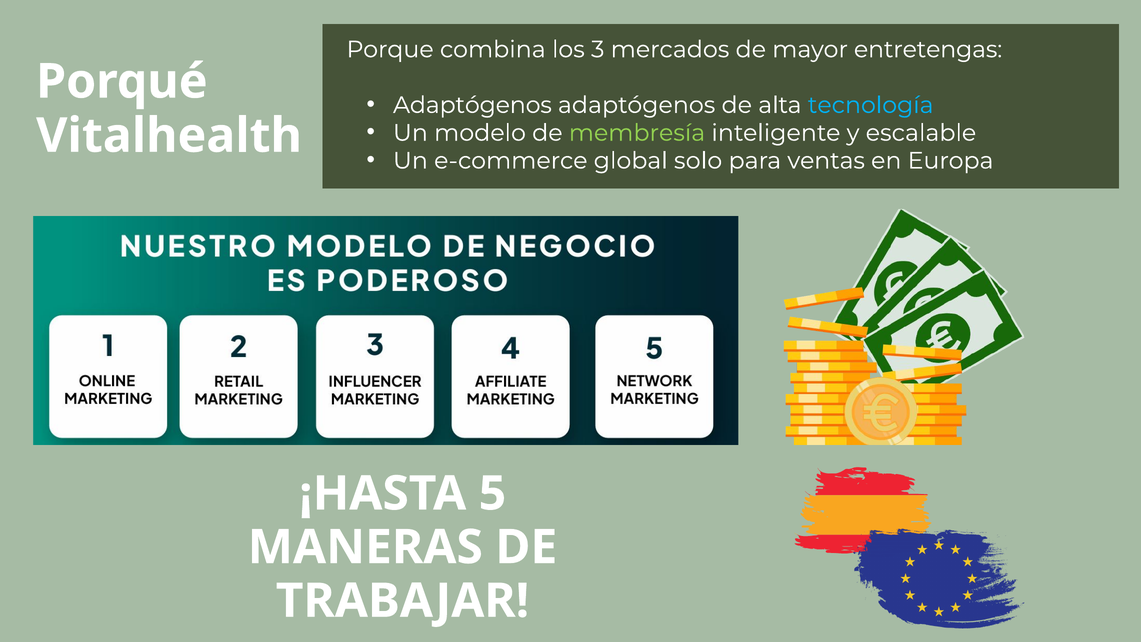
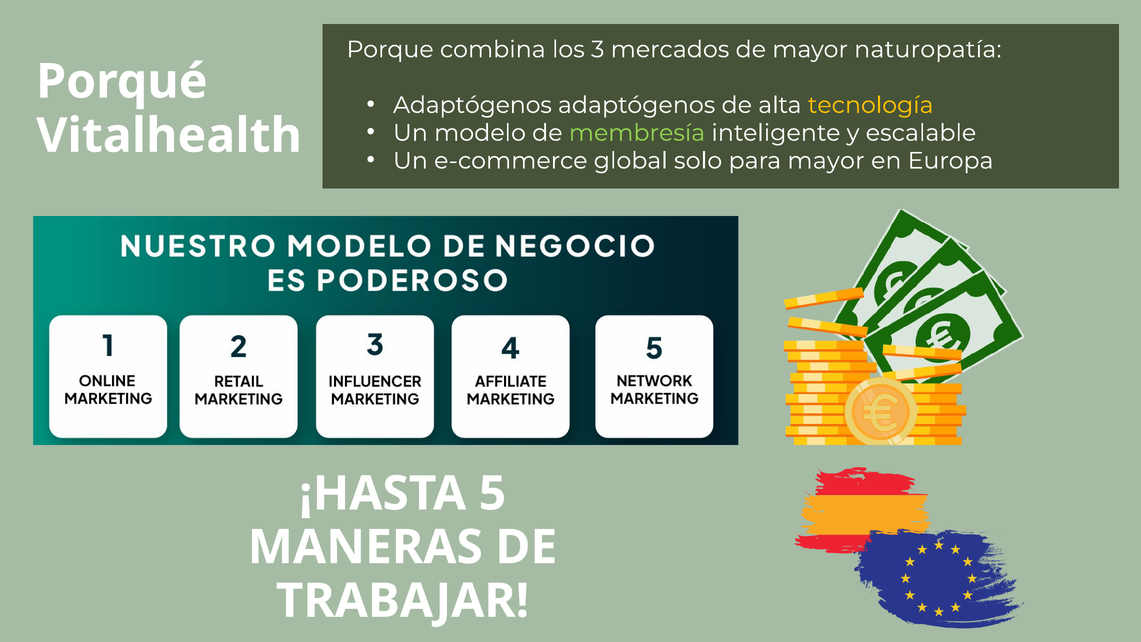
entretengas: entretengas -> naturopatía
tecnología colour: light blue -> yellow
para ventas: ventas -> mayor
